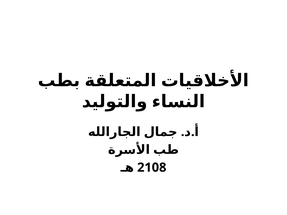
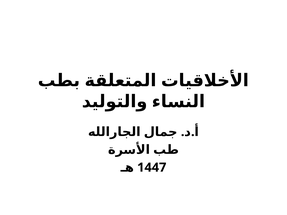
2108: 2108 -> 1447
